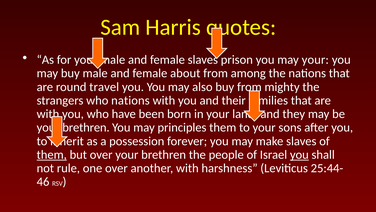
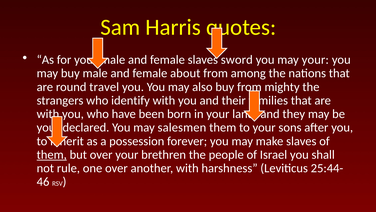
prison: prison -> sword
who nations: nations -> identify
brethren at (86, 127): brethren -> declared
principles: principles -> salesmen
you at (299, 154) underline: present -> none
